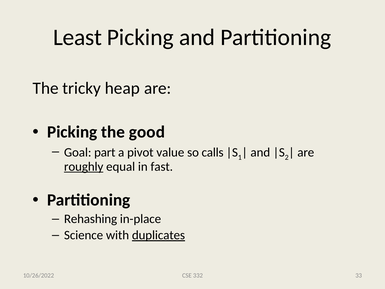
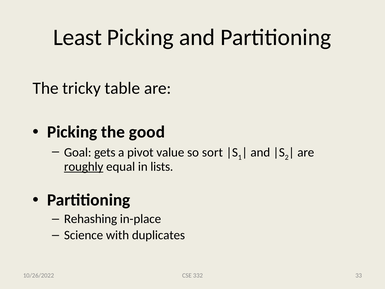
heap: heap -> table
part: part -> gets
calls: calls -> sort
fast: fast -> lists
duplicates underline: present -> none
